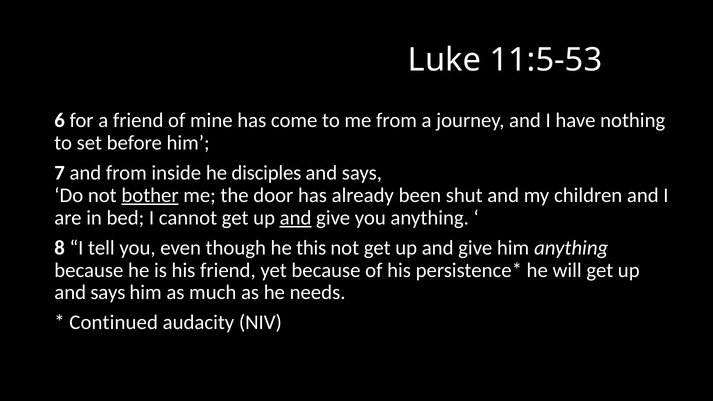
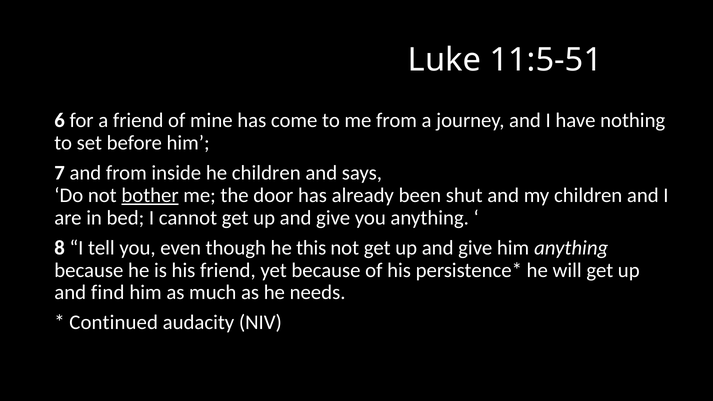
11:5-53: 11:5-53 -> 11:5-51
he disciples: disciples -> children
and at (296, 218) underline: present -> none
says at (108, 293): says -> find
